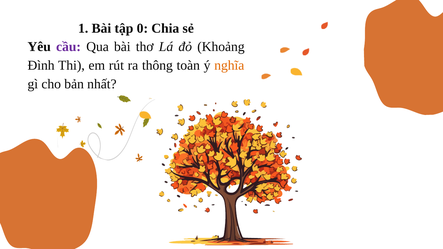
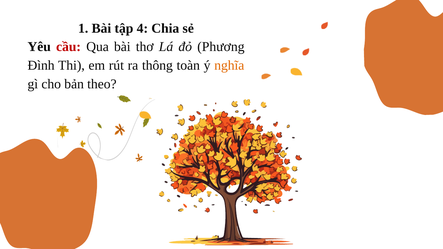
0: 0 -> 4
cầu colour: purple -> red
Khoảng: Khoảng -> Phương
nhất: nhất -> theo
